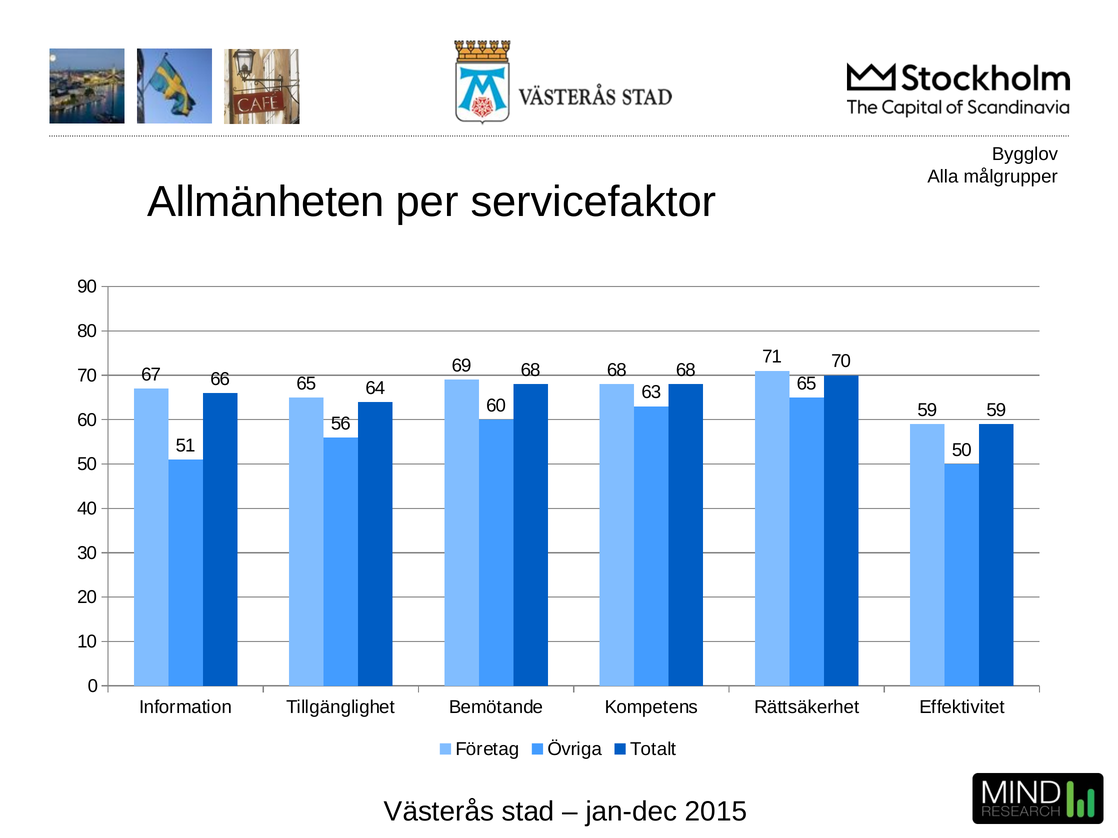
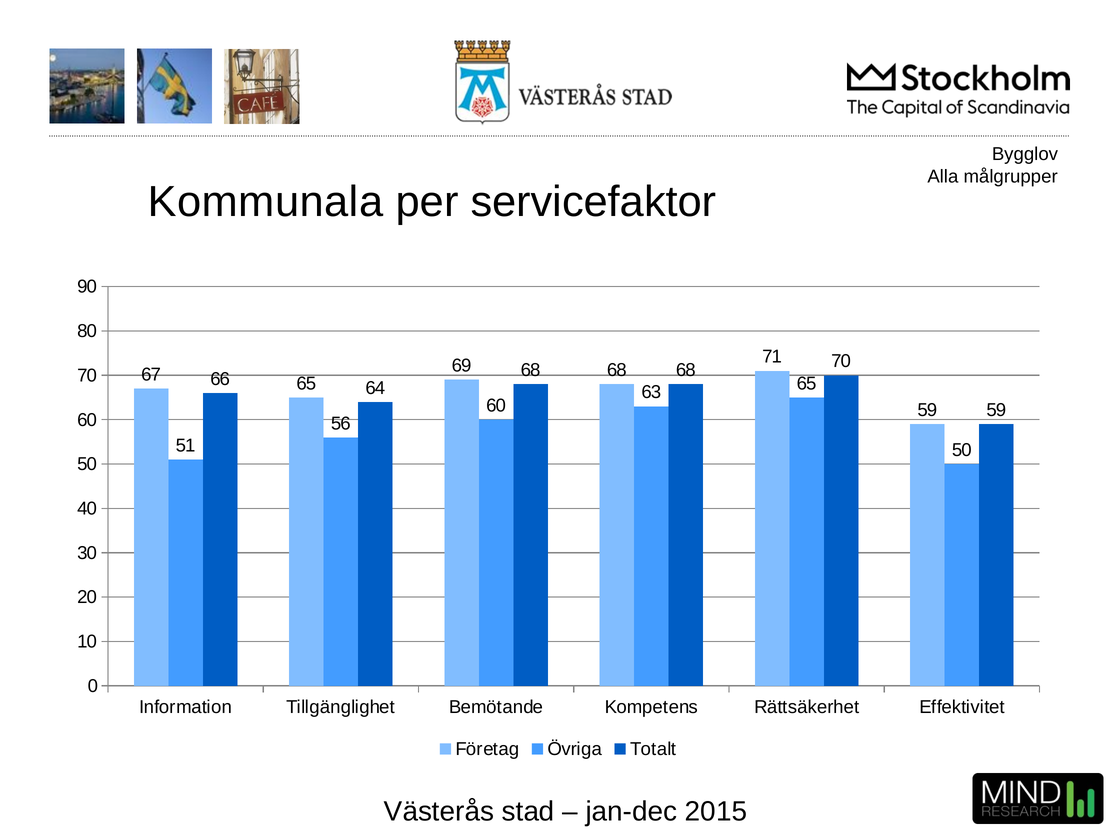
Allmänheten: Allmänheten -> Kommunala
